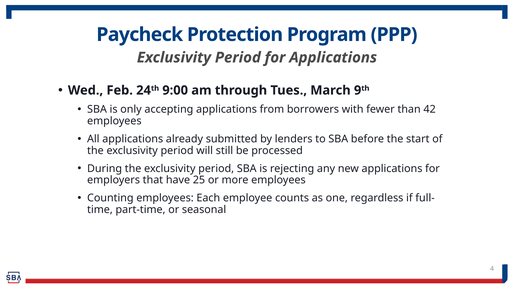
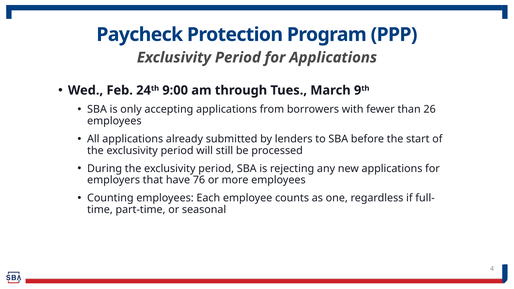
42: 42 -> 26
25: 25 -> 76
